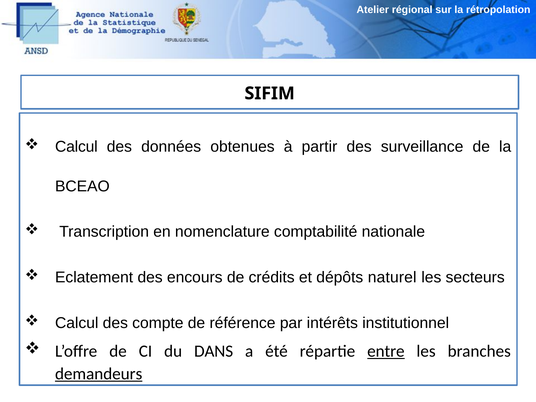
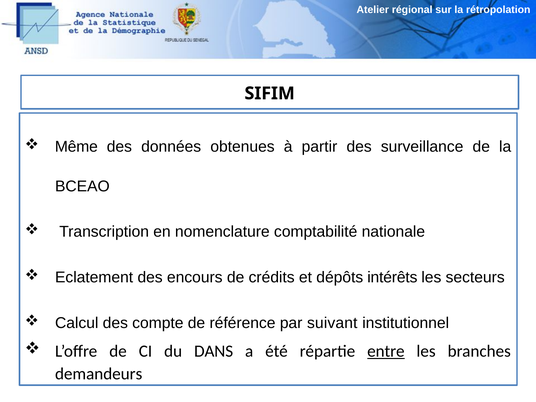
Calcul at (76, 147): Calcul -> Même
naturel: naturel -> intérêts
intérêts: intérêts -> suivant
demandeurs underline: present -> none
